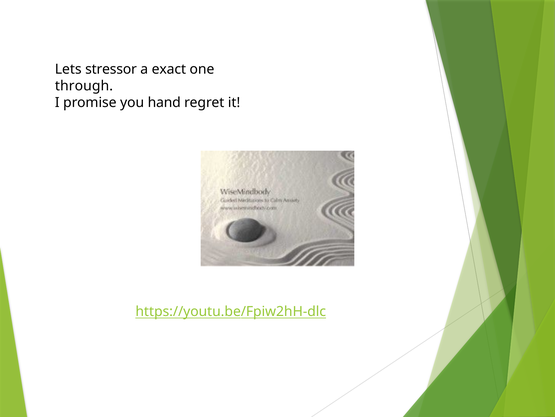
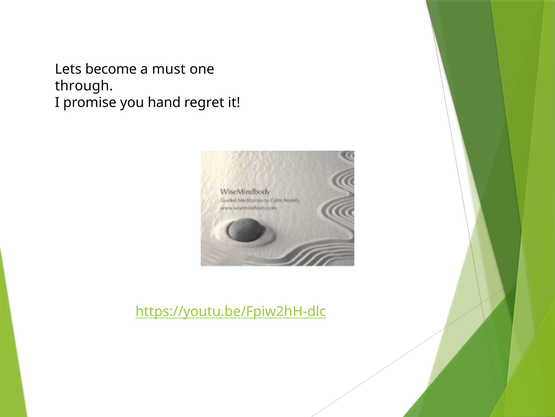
stressor: stressor -> become
exact: exact -> must
